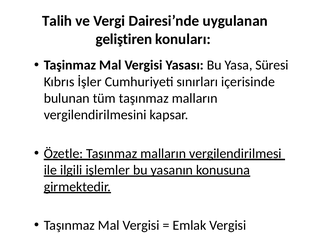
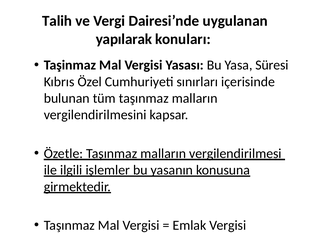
geliştiren: geliştiren -> yapılarak
İşler: İşler -> Özel
